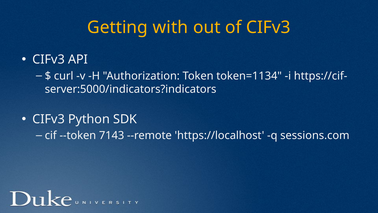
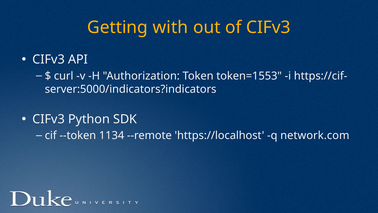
token=1134: token=1134 -> token=1553
7143: 7143 -> 1134
sessions.com: sessions.com -> network.com
